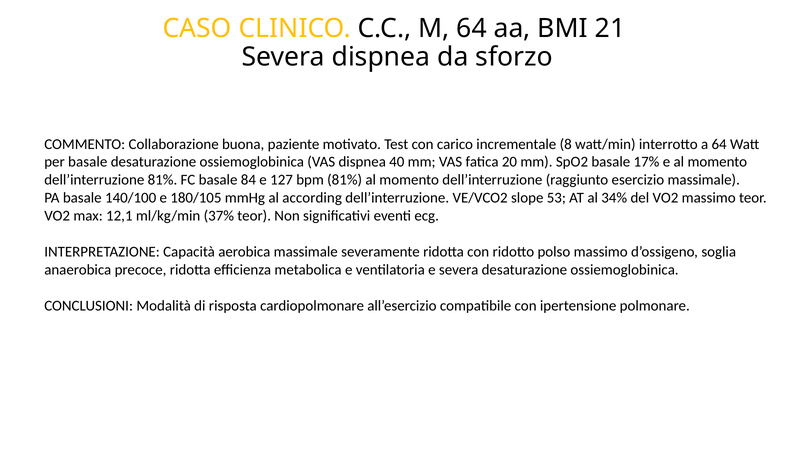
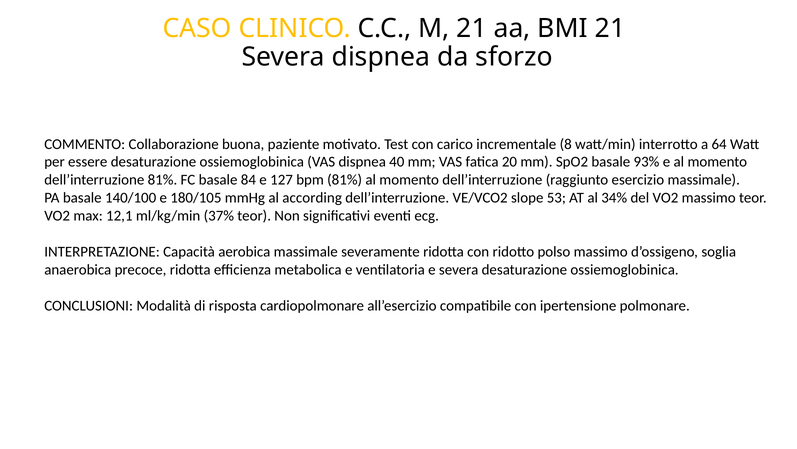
M 64: 64 -> 21
per basale: basale -> essere
17%: 17% -> 93%
